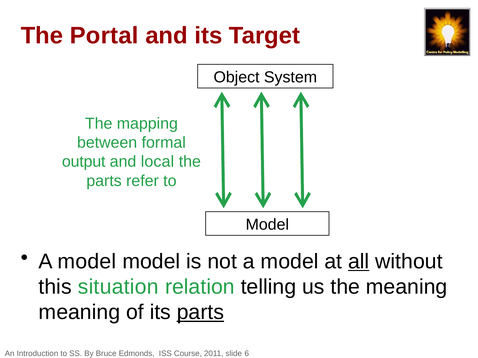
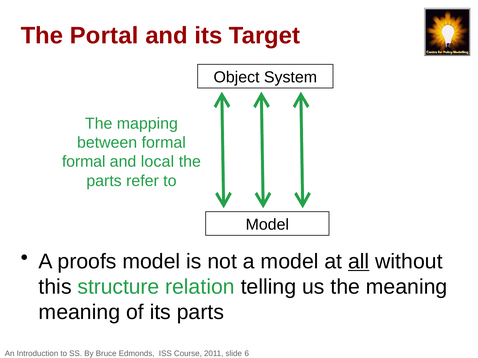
output at (84, 162): output -> formal
model at (87, 262): model -> proofs
situation: situation -> structure
parts at (200, 313) underline: present -> none
